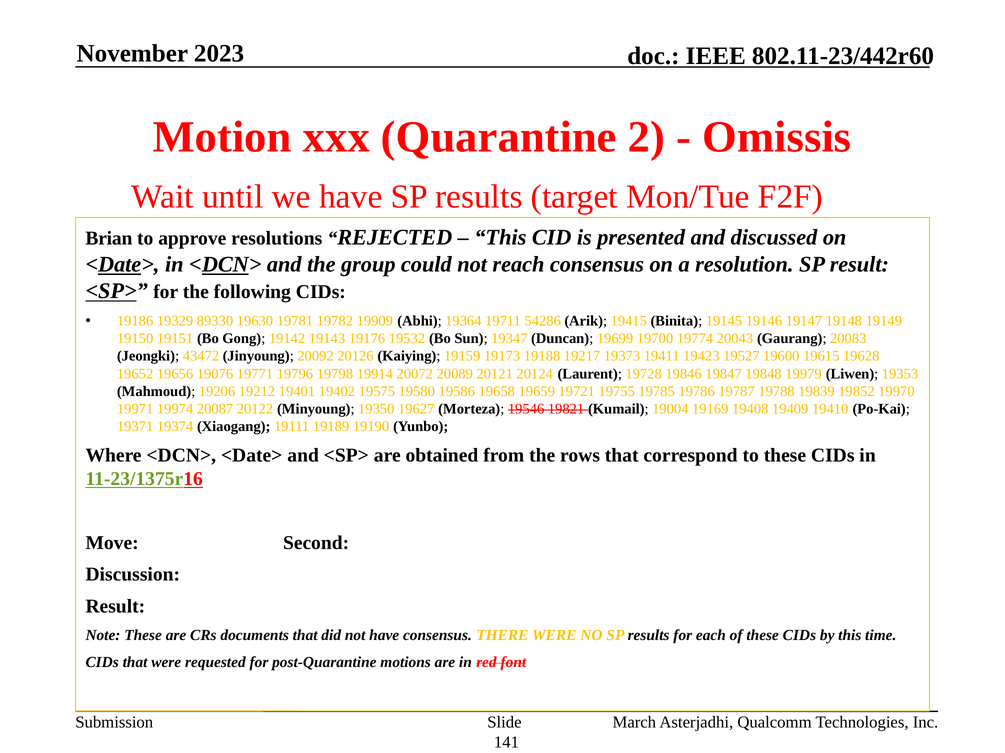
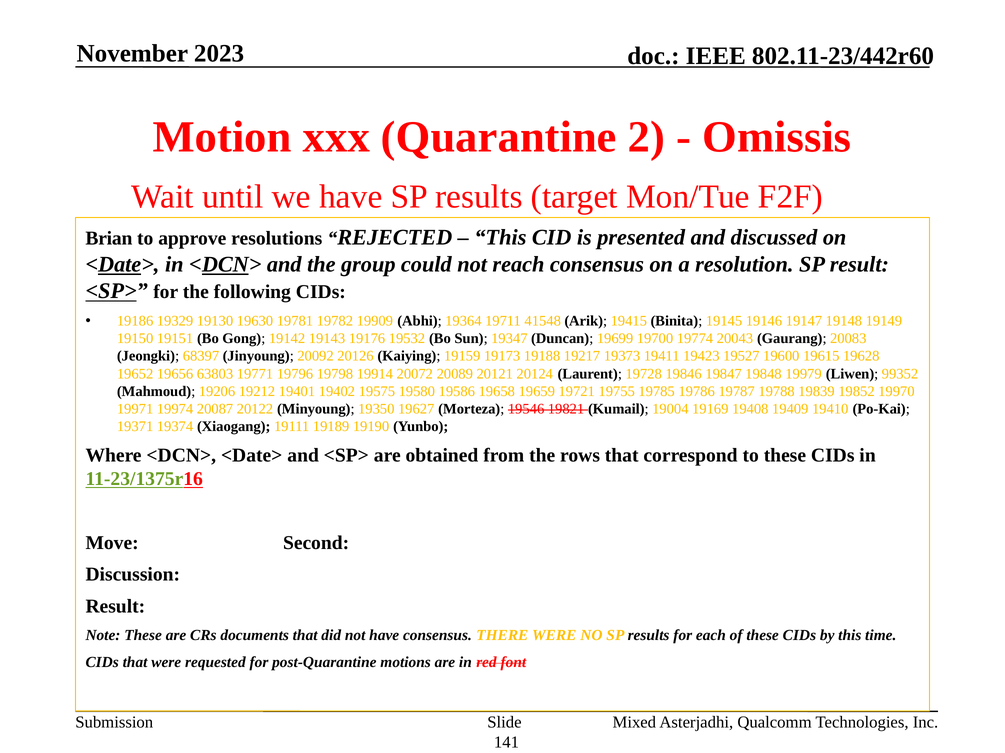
89330: 89330 -> 19130
54286: 54286 -> 41548
43472: 43472 -> 68397
19076: 19076 -> 63803
19353: 19353 -> 99352
March: March -> Mixed
